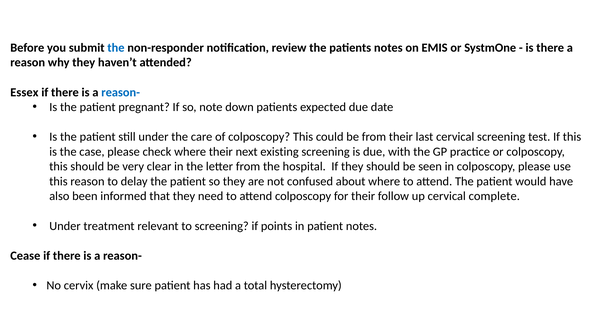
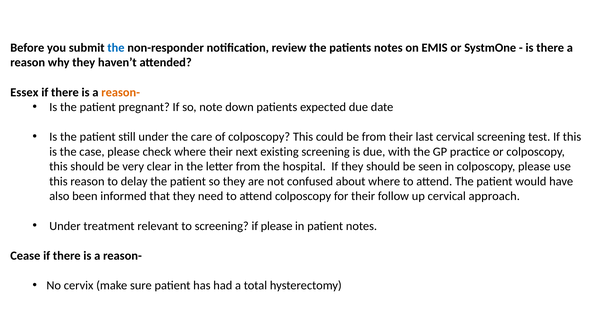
reason- at (121, 92) colour: blue -> orange
complete: complete -> approach
if points: points -> please
